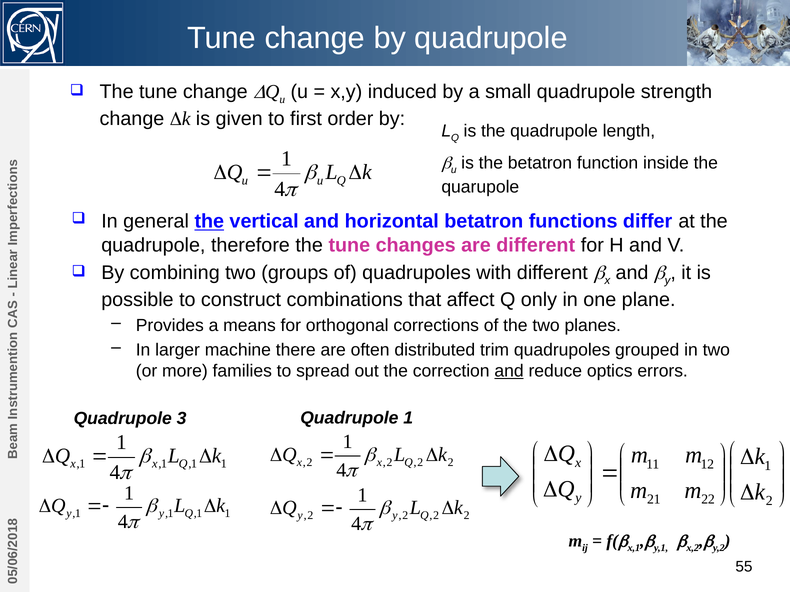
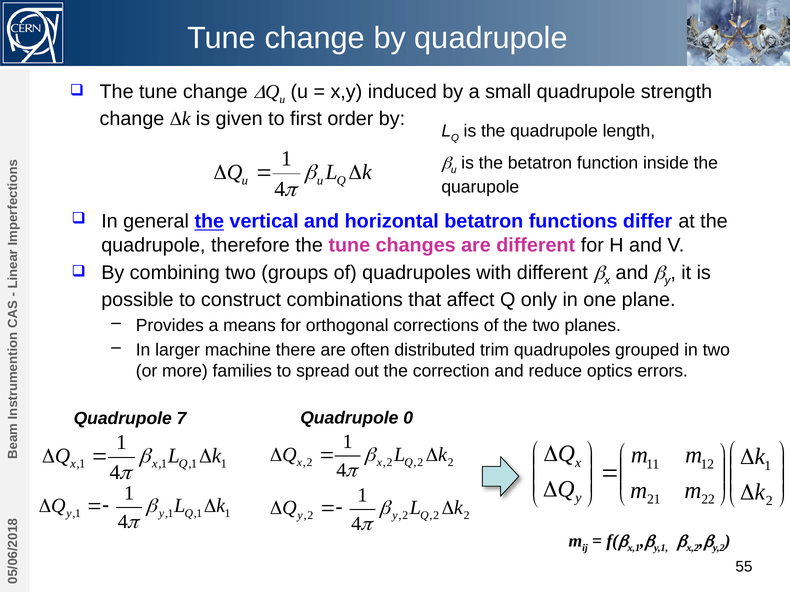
and at (509, 371) underline: present -> none
3: 3 -> 7
1 at (408, 418): 1 -> 0
